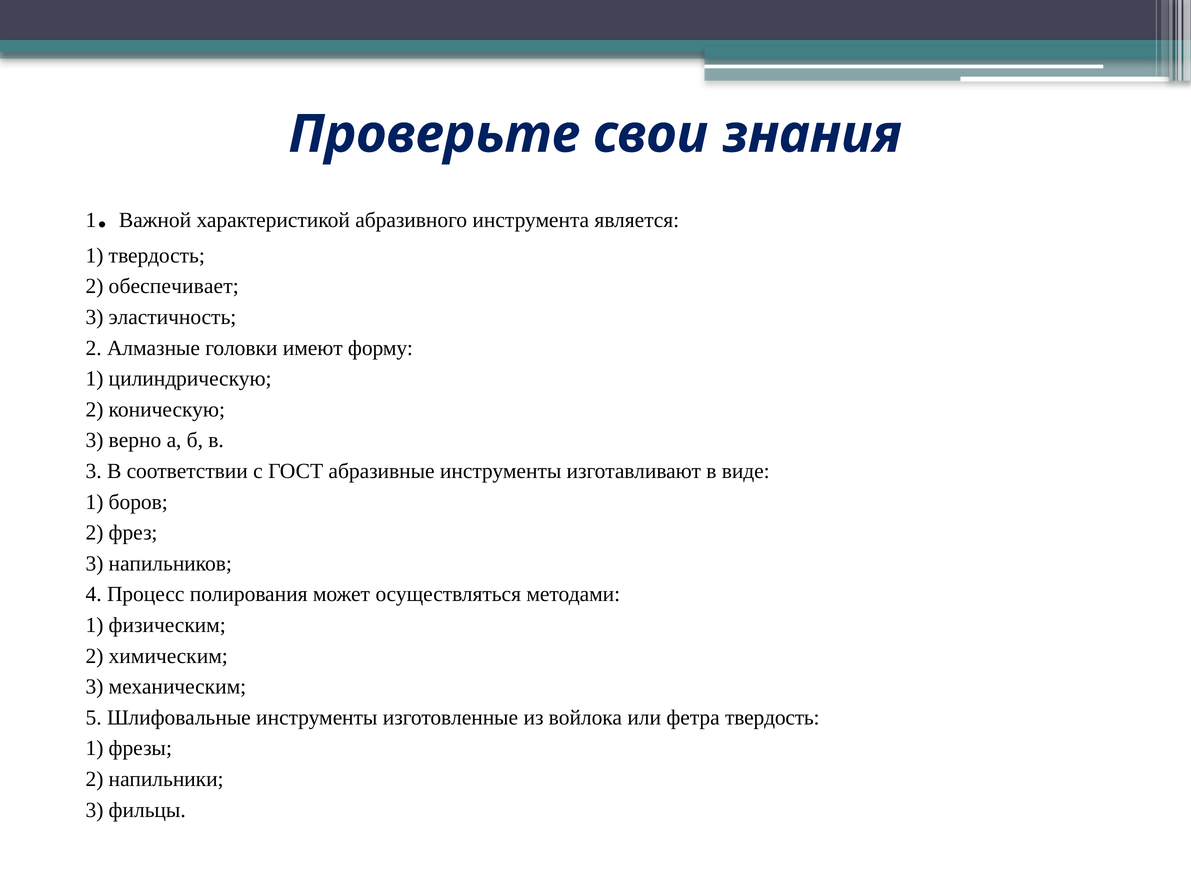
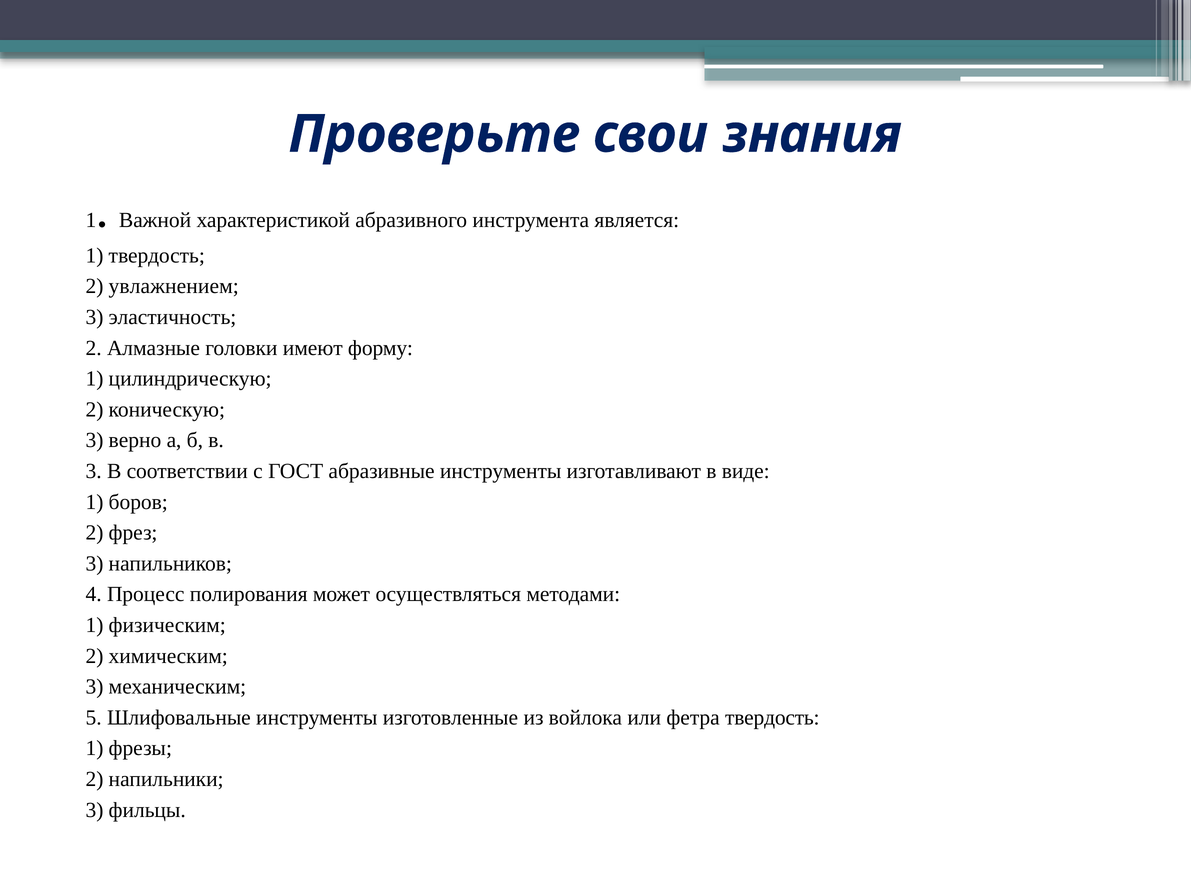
обеспечивает: обеспечивает -> увлажнением
